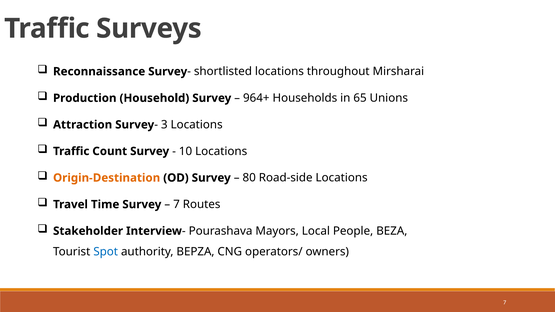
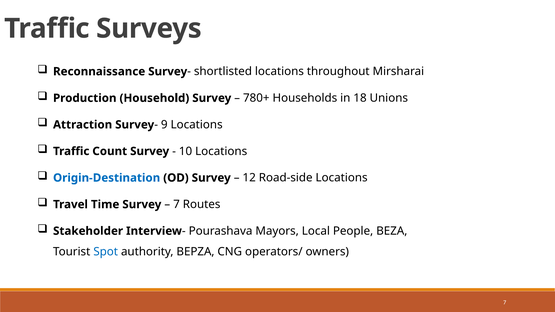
964+: 964+ -> 780+
65: 65 -> 18
3: 3 -> 9
Origin-Destination colour: orange -> blue
80: 80 -> 12
